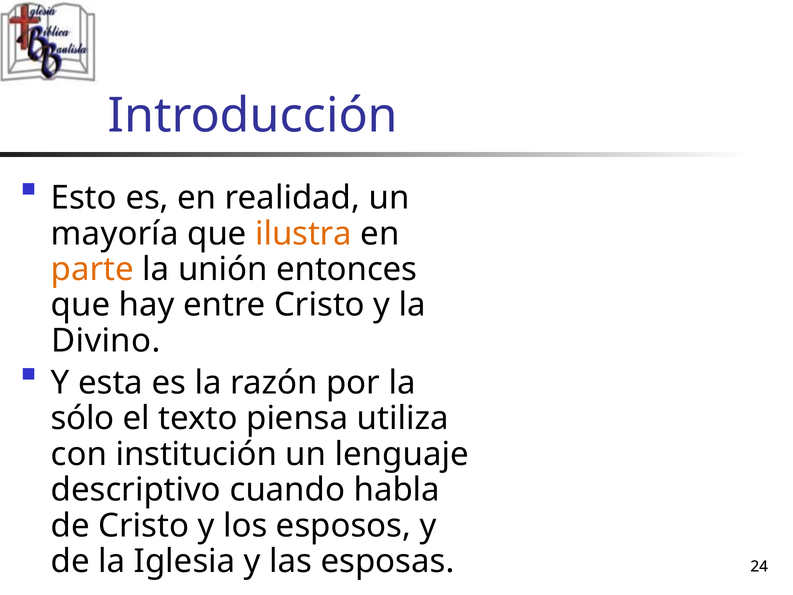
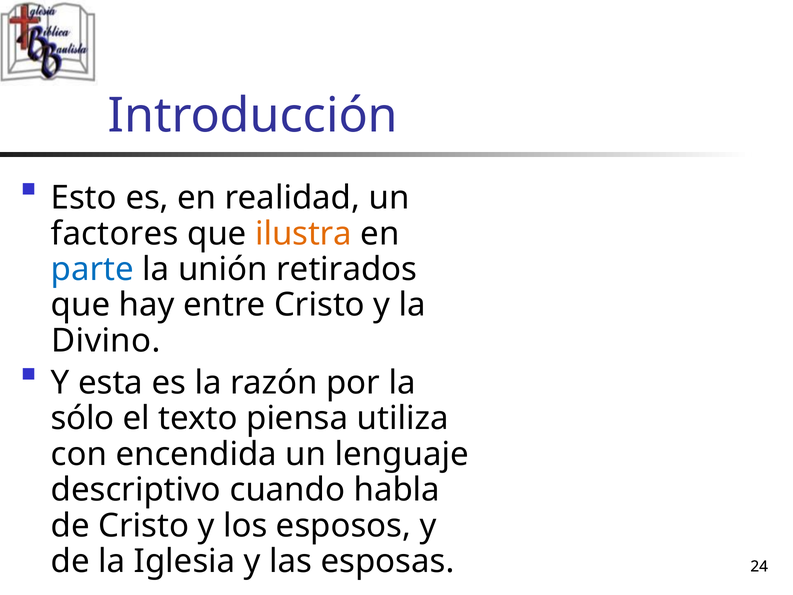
mayoría: mayoría -> factores
parte colour: orange -> blue
entonces: entonces -> retirados
institución: institución -> encendida
